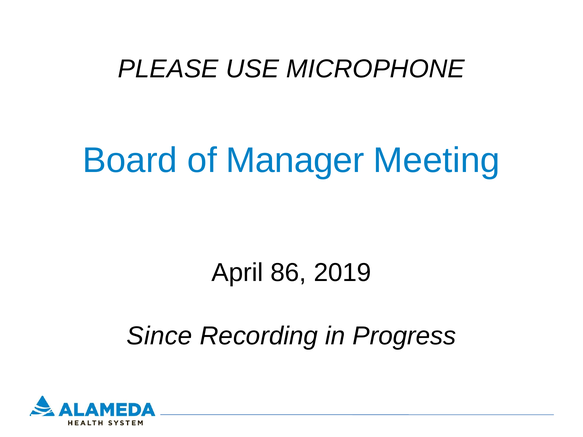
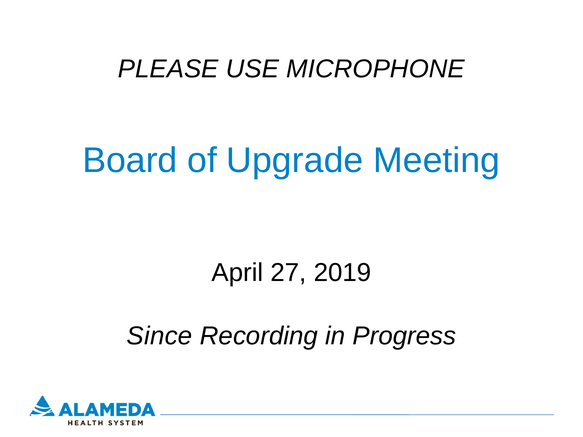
Manager: Manager -> Upgrade
86: 86 -> 27
